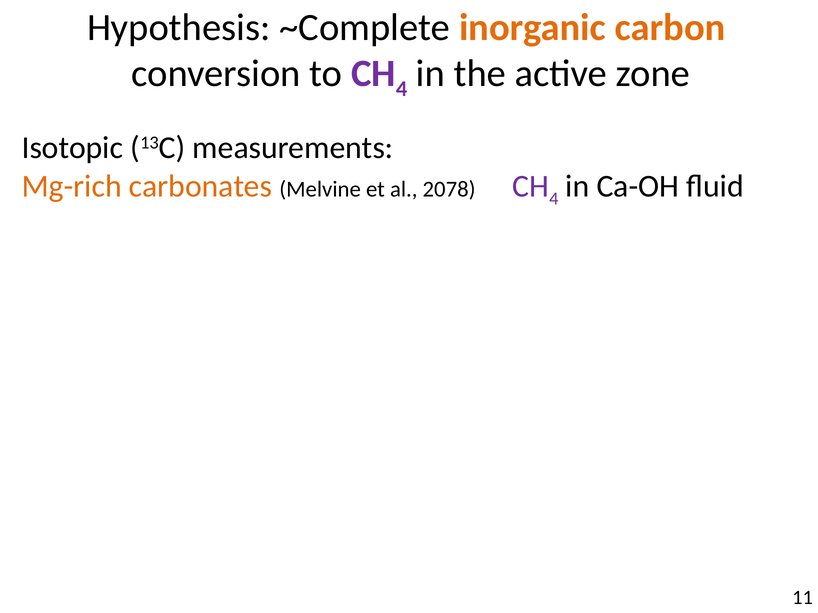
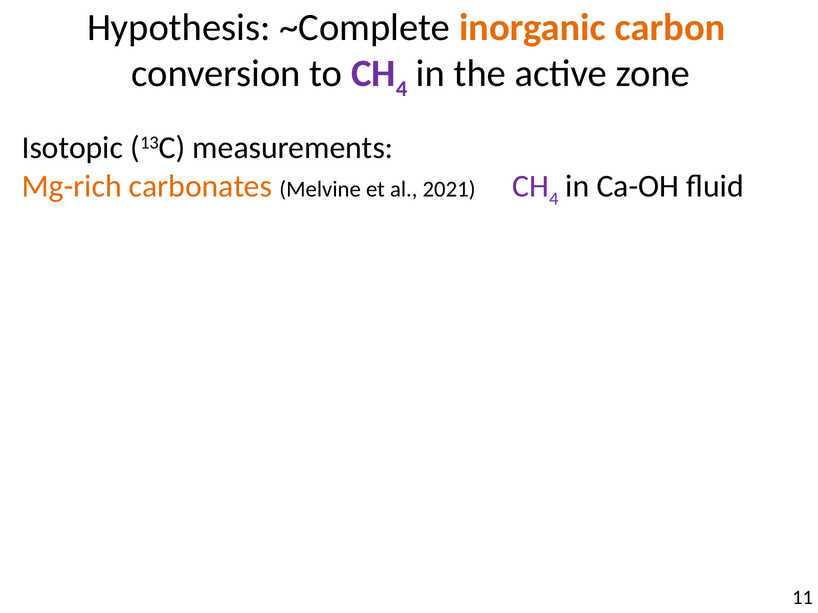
2078: 2078 -> 2021
